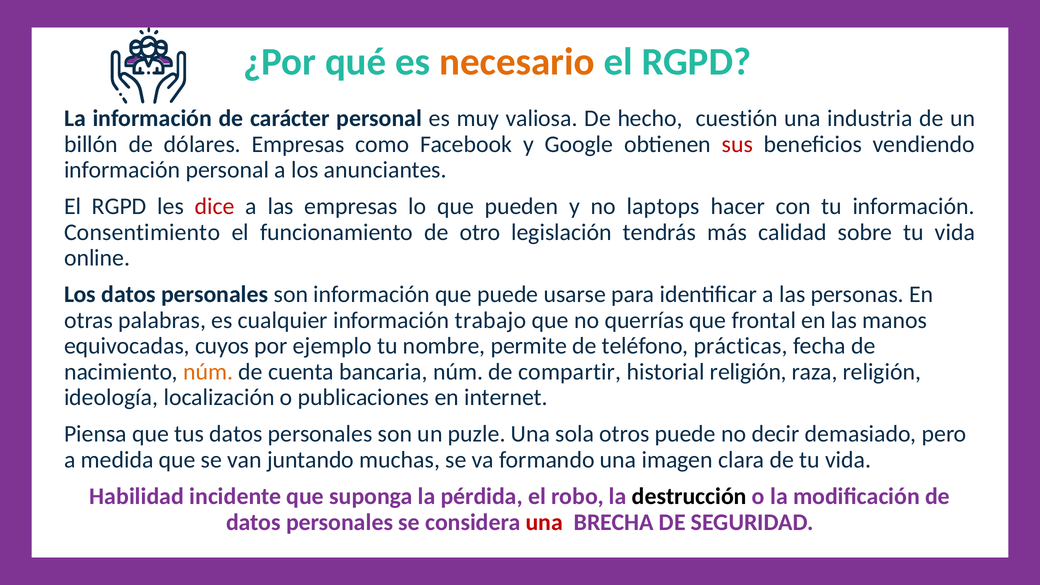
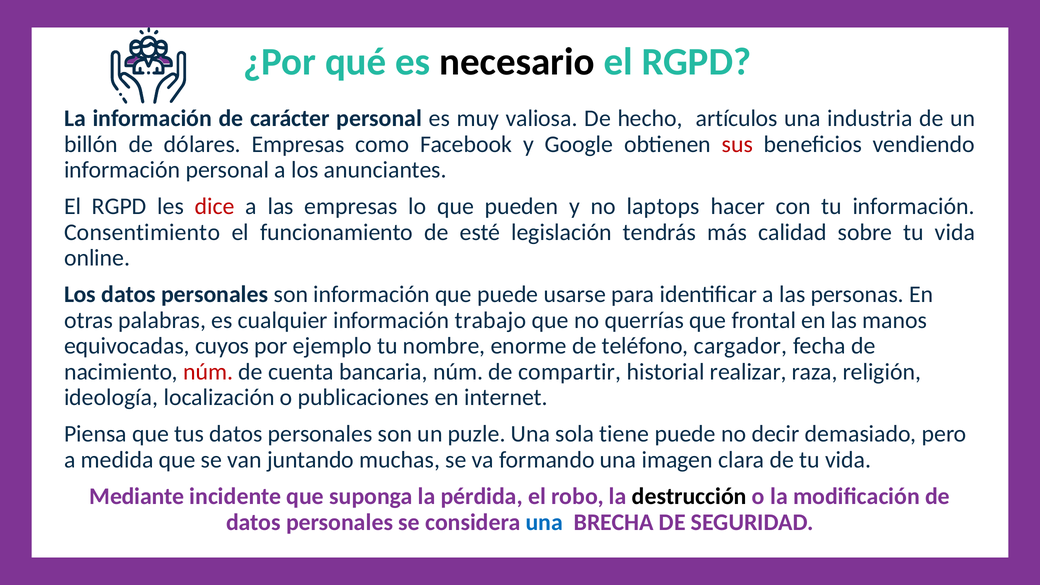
necesario colour: orange -> black
cuestión: cuestión -> artículos
otro: otro -> esté
permite: permite -> enorme
prácticas: prácticas -> cargador
núm at (208, 372) colour: orange -> red
historial religión: religión -> realizar
otros: otros -> tiene
Habilidad: Habilidad -> Mediante
una at (544, 522) colour: red -> blue
